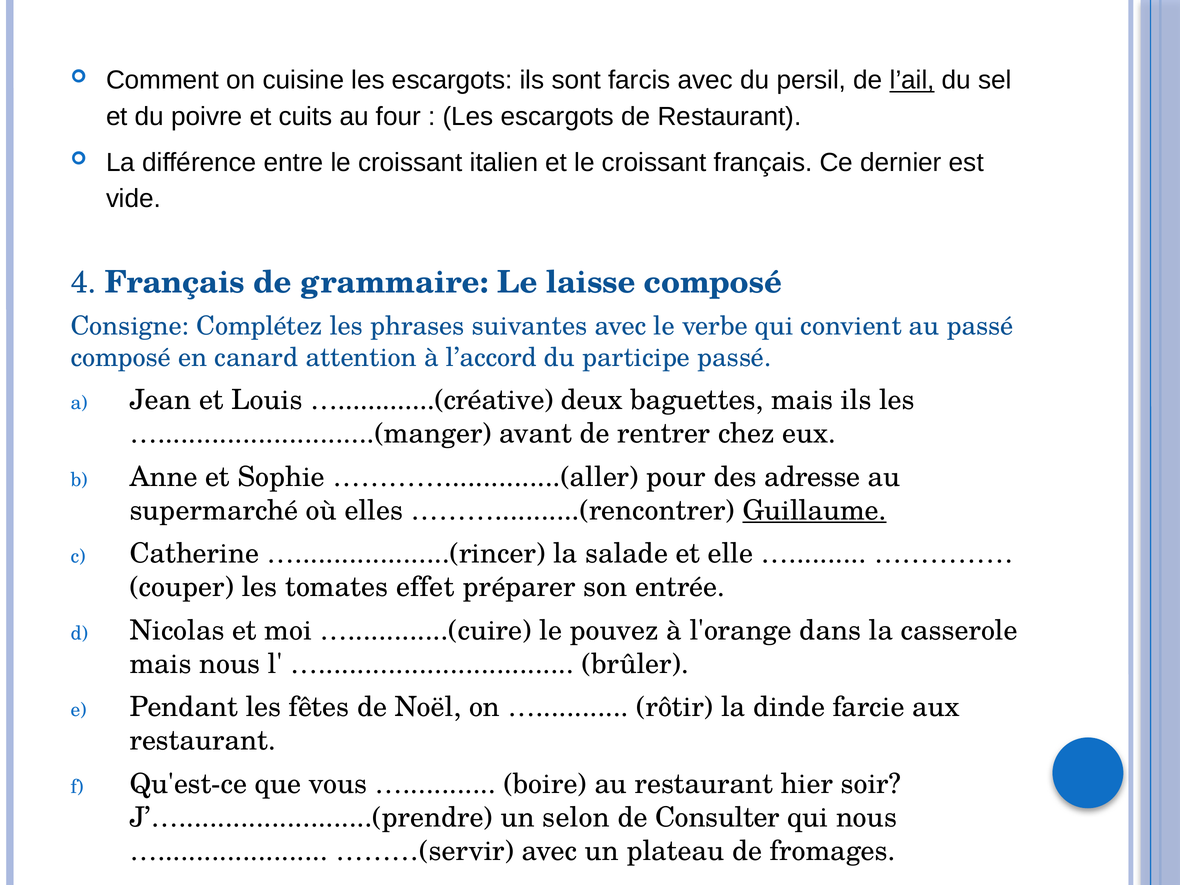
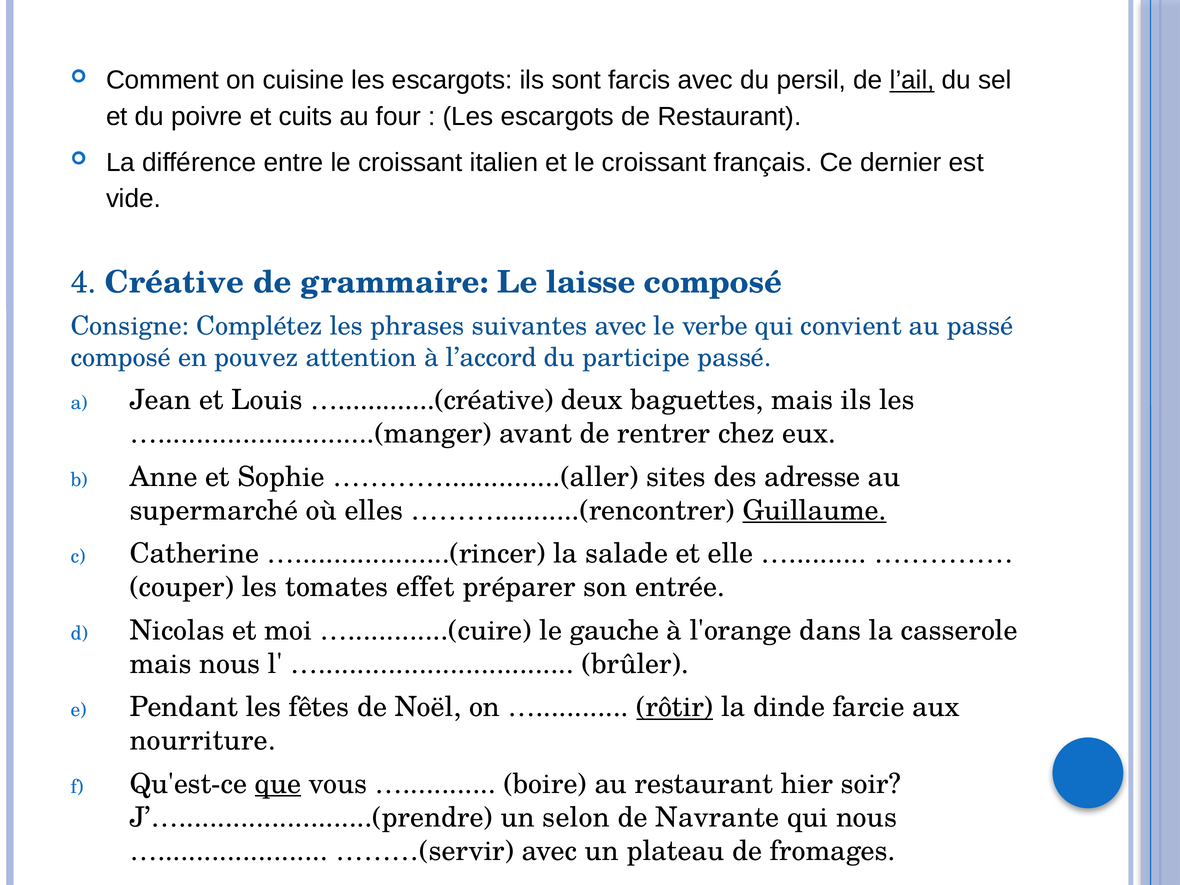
4 Français: Français -> Créative
canard: canard -> pouvez
pour: pour -> sites
pouvez: pouvez -> gauche
rôtir underline: none -> present
restaurant at (203, 741): restaurant -> nourriture
que underline: none -> present
Consulter: Consulter -> Navrante
